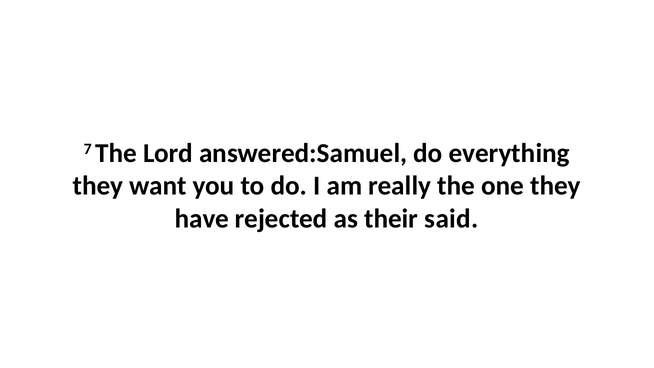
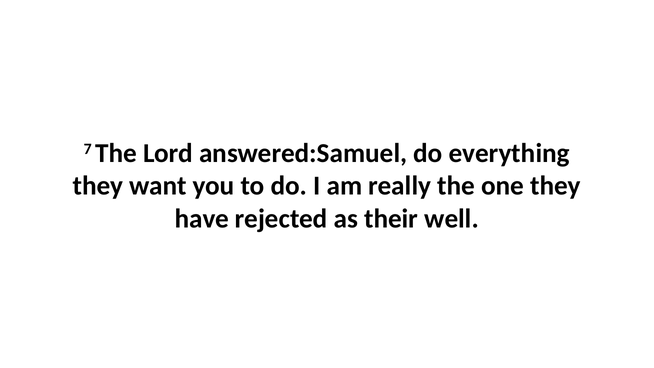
said: said -> well
